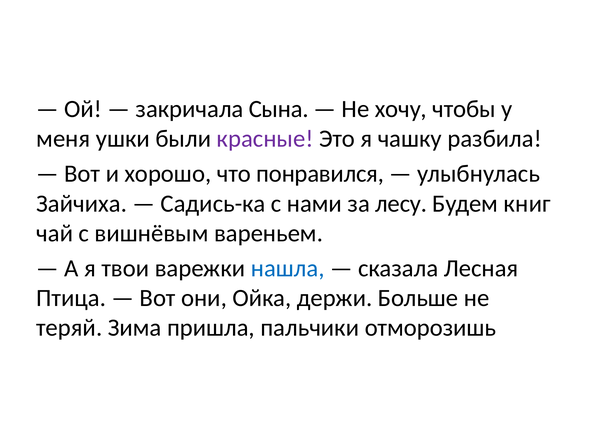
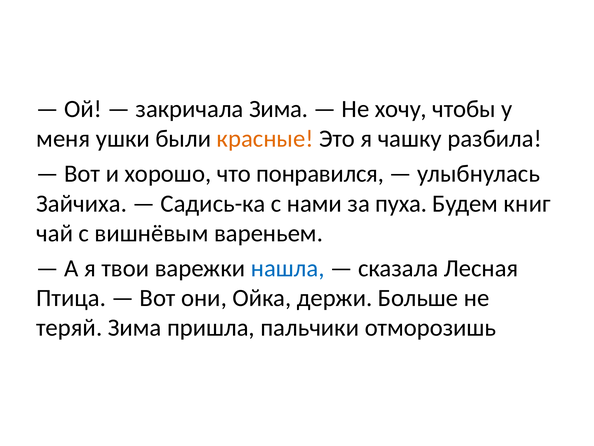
закричала Сына: Сына -> Зима
красные colour: purple -> orange
лесу: лесу -> пуха
